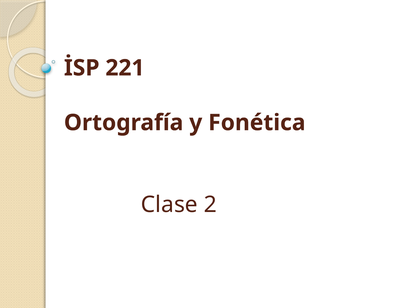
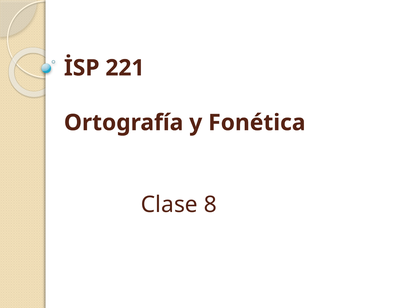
2: 2 -> 8
